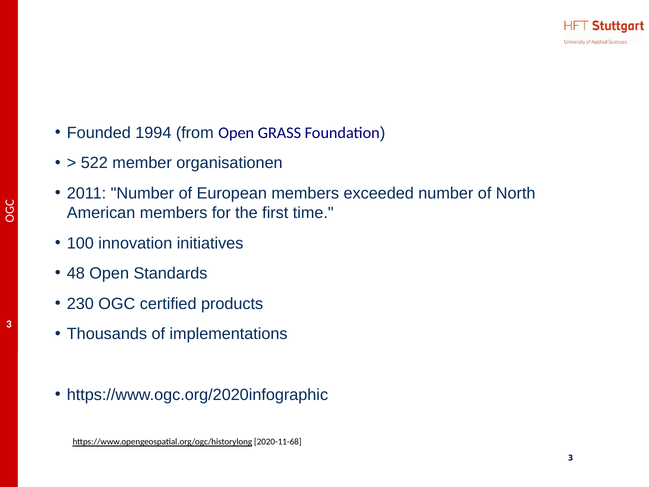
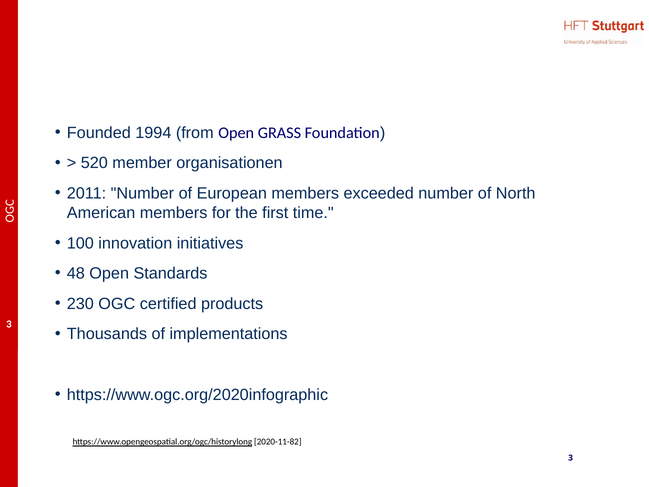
522: 522 -> 520
2020-11-68: 2020-11-68 -> 2020-11-82
